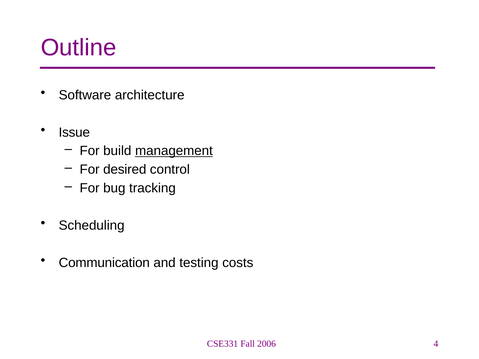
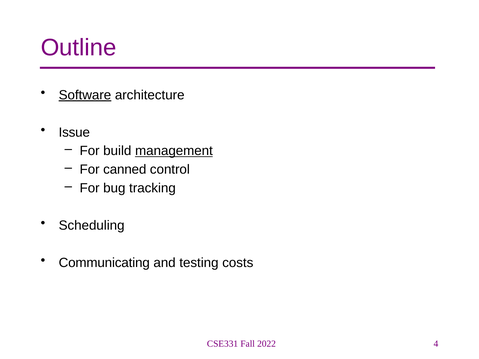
Software underline: none -> present
desired: desired -> canned
Communication: Communication -> Communicating
2006: 2006 -> 2022
